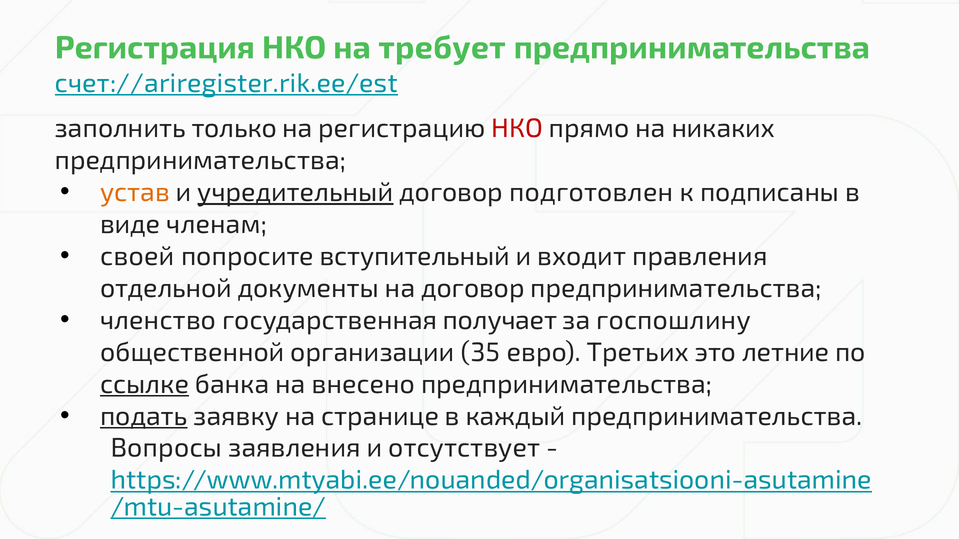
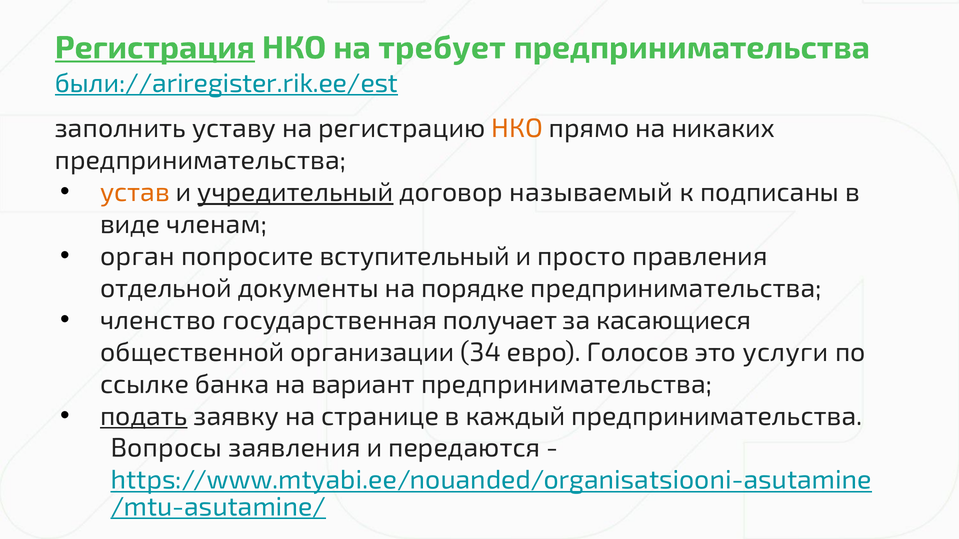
Регистрация underline: none -> present
счет://ariregister.rik.ee/est: счет://ariregister.rik.ee/est -> были://ariregister.rik.ee/est
только: только -> уставу
НКО at (517, 129) colour: red -> orange
подготовлен: подготовлен -> называемый
своей: своей -> орган
входит: входит -> просто
на договор: договор -> порядке
госпошлину: госпошлину -> касающиеся
35: 35 -> 34
Третьих: Третьих -> Голосов
летние: летние -> услуги
ссылке underline: present -> none
внесено: внесено -> вариант
отсутствует: отсутствует -> передаются
